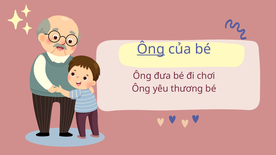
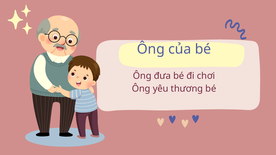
Ông at (151, 49) underline: present -> none
